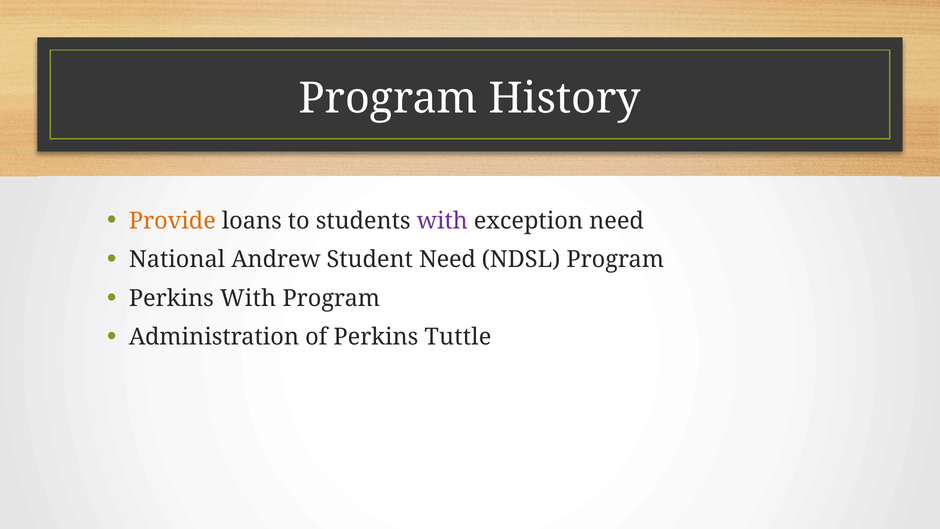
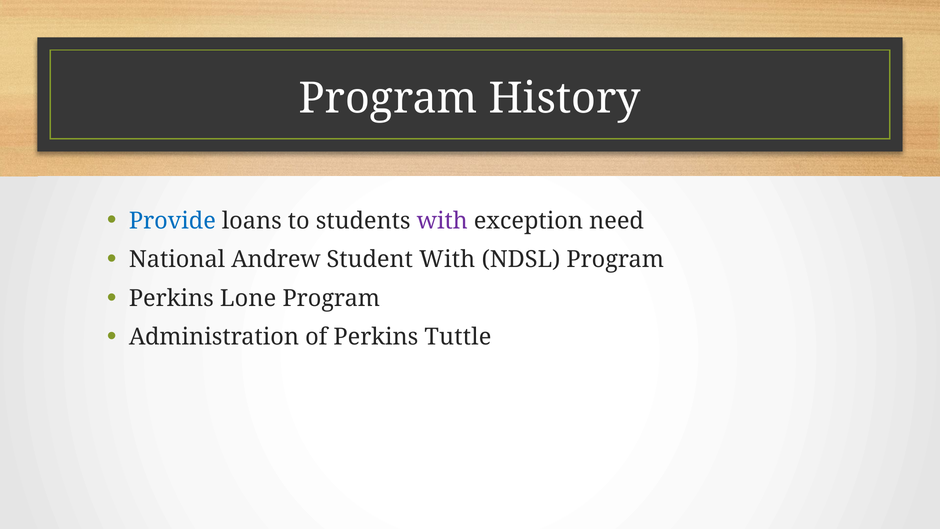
Provide colour: orange -> blue
Student Need: Need -> With
Perkins With: With -> Lone
